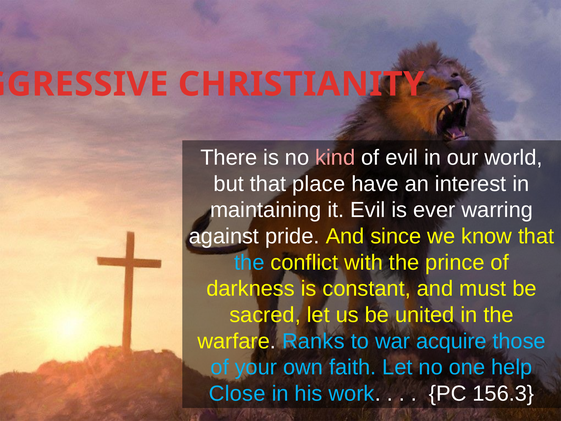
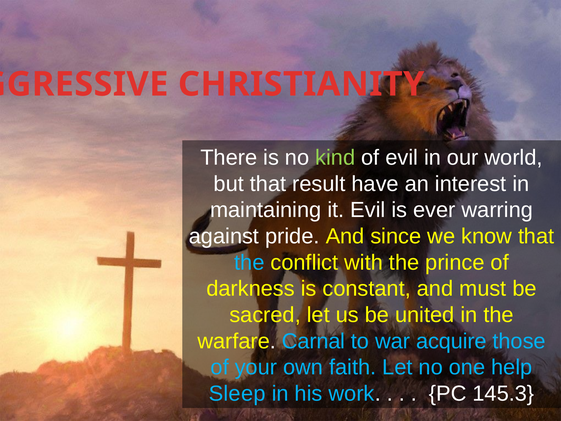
kind colour: pink -> light green
place: place -> result
Ranks: Ranks -> Carnal
Close: Close -> Sleep
156.3: 156.3 -> 145.3
